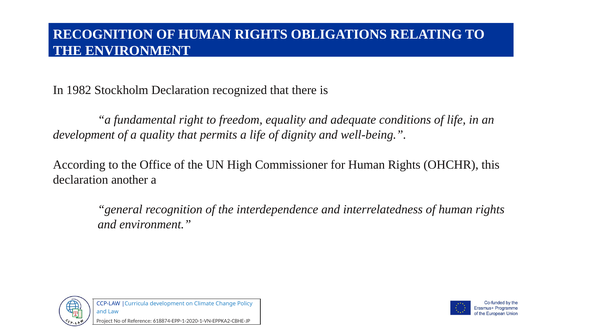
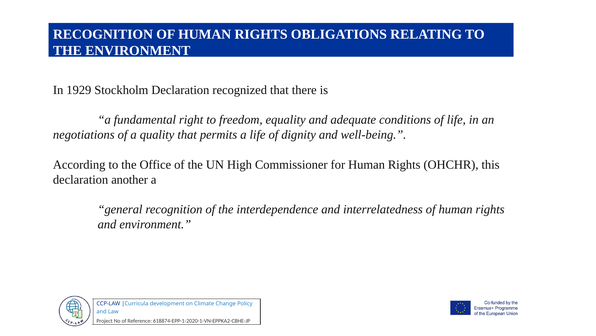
1982: 1982 -> 1929
development at (84, 135): development -> negotiations
